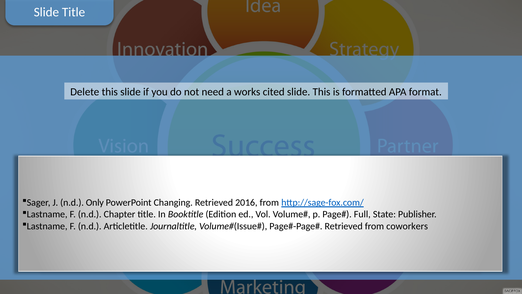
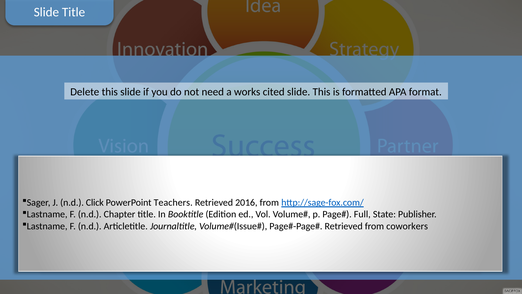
Only: Only -> Click
Changing: Changing -> Teachers
